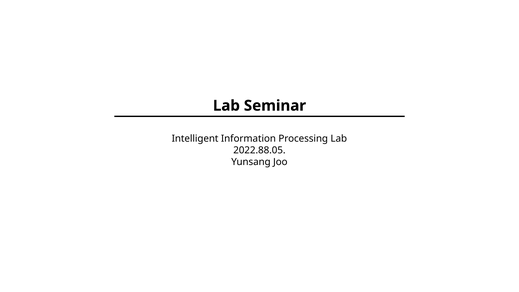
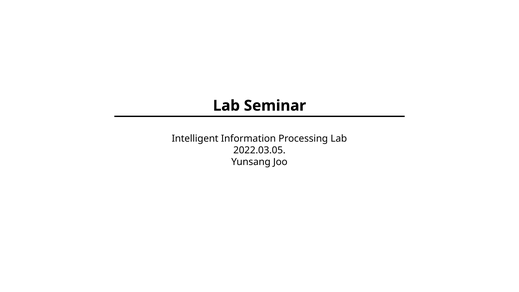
2022.88.05: 2022.88.05 -> 2022.03.05
